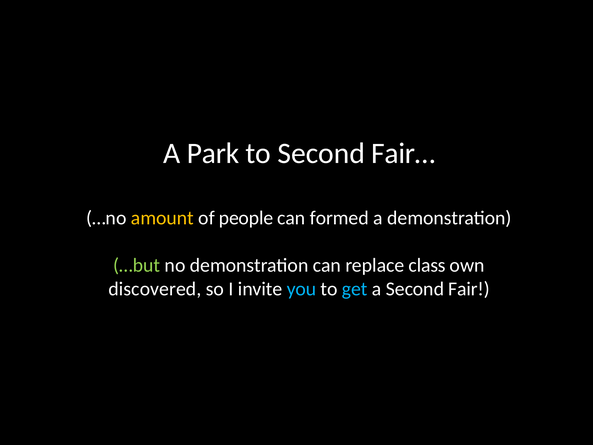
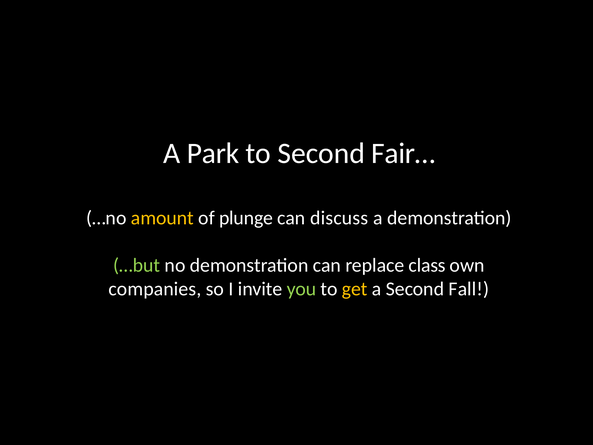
people: people -> plunge
formed: formed -> discuss
discovered: discovered -> companies
you colour: light blue -> light green
get colour: light blue -> yellow
Fair: Fair -> Fall
